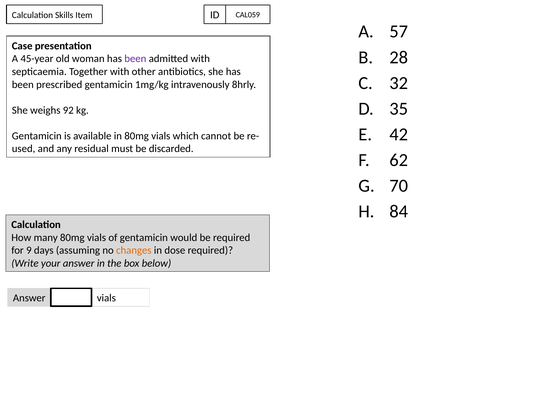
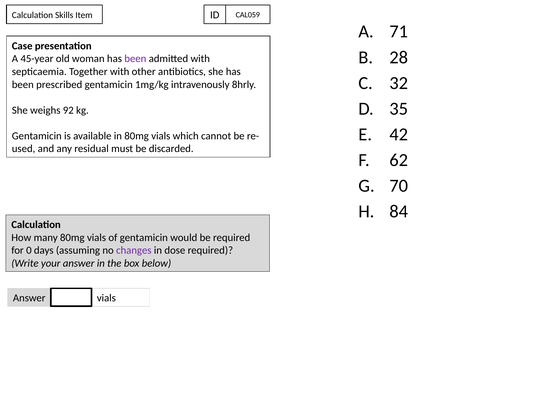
57: 57 -> 71
9: 9 -> 0
changes colour: orange -> purple
